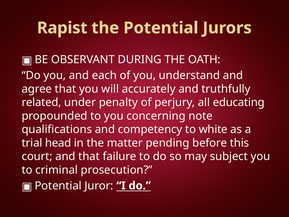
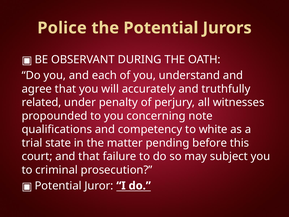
Rapist: Rapist -> Police
educating: educating -> witnesses
head: head -> state
